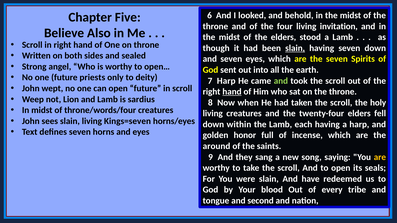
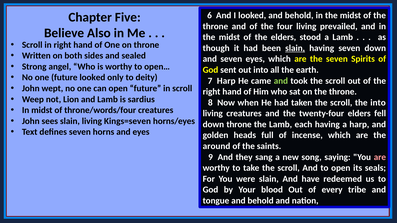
invitation: invitation -> prevailed
future priests: priests -> looked
hand at (232, 92) underline: present -> none
the holy: holy -> into
down within: within -> throne
honor: honor -> heads
are at (380, 157) colour: yellow -> pink
tongue and second: second -> behold
